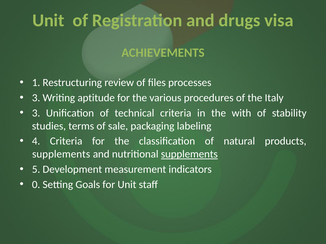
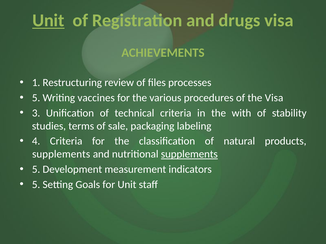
Unit at (48, 20) underline: none -> present
3 at (36, 98): 3 -> 5
aptitude: aptitude -> vaccines
the Italy: Italy -> Visa
0 at (36, 185): 0 -> 5
